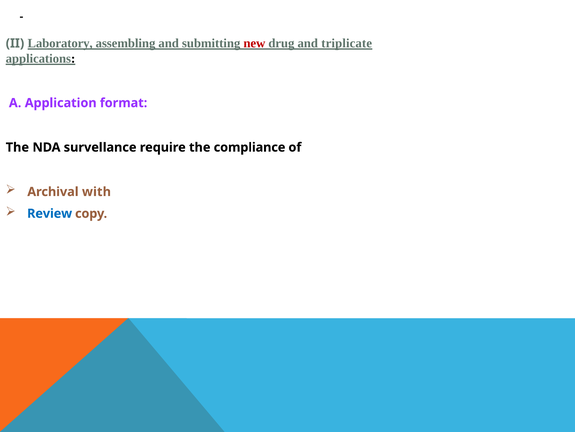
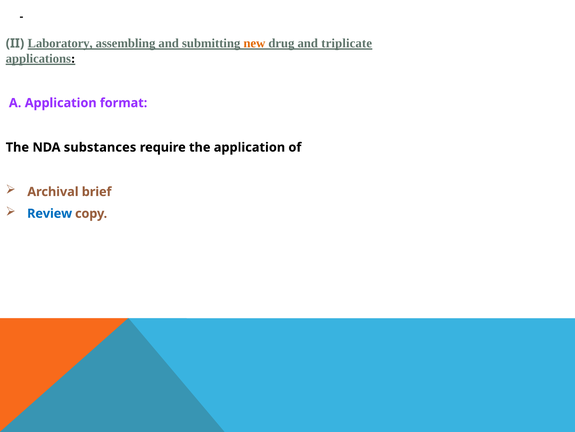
new colour: red -> orange
survellance: survellance -> substances
the compliance: compliance -> application
with: with -> brief
